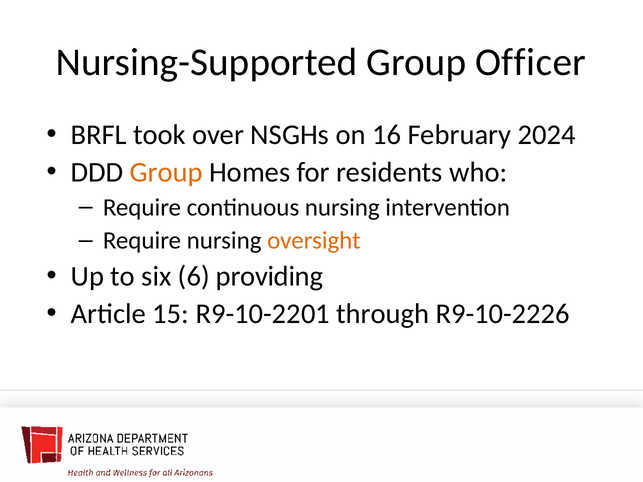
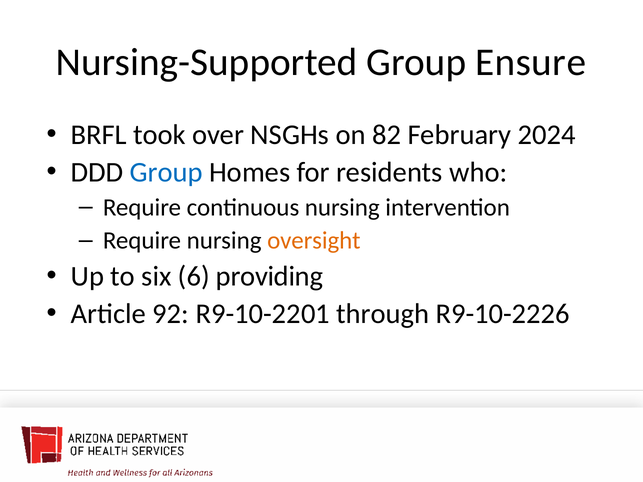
Officer: Officer -> Ensure
16: 16 -> 82
Group at (166, 172) colour: orange -> blue
15: 15 -> 92
